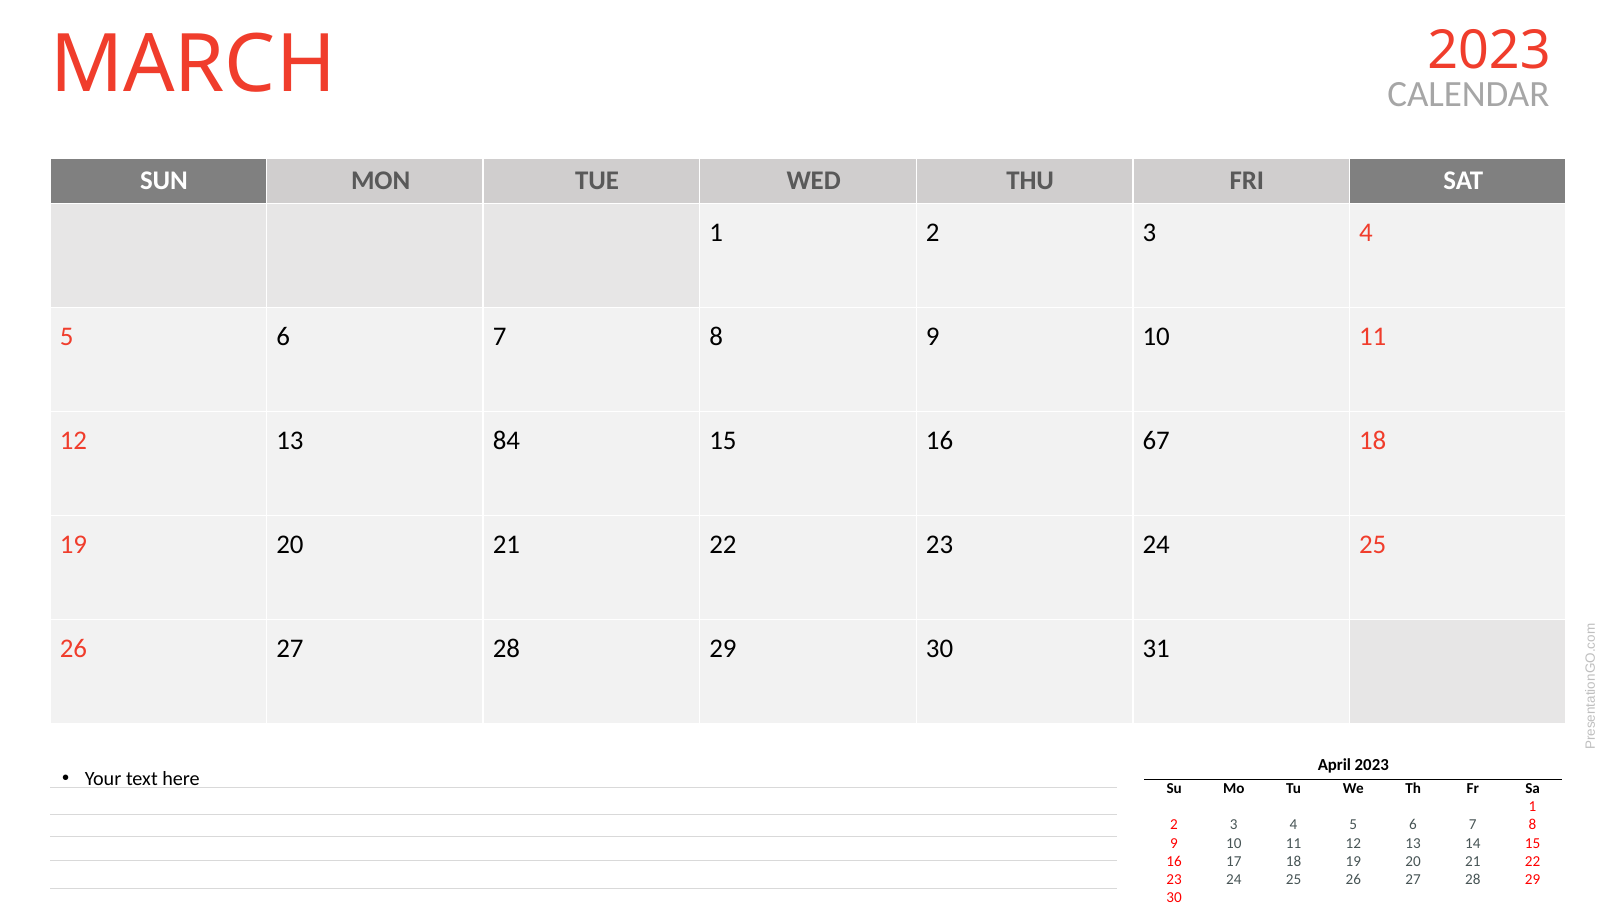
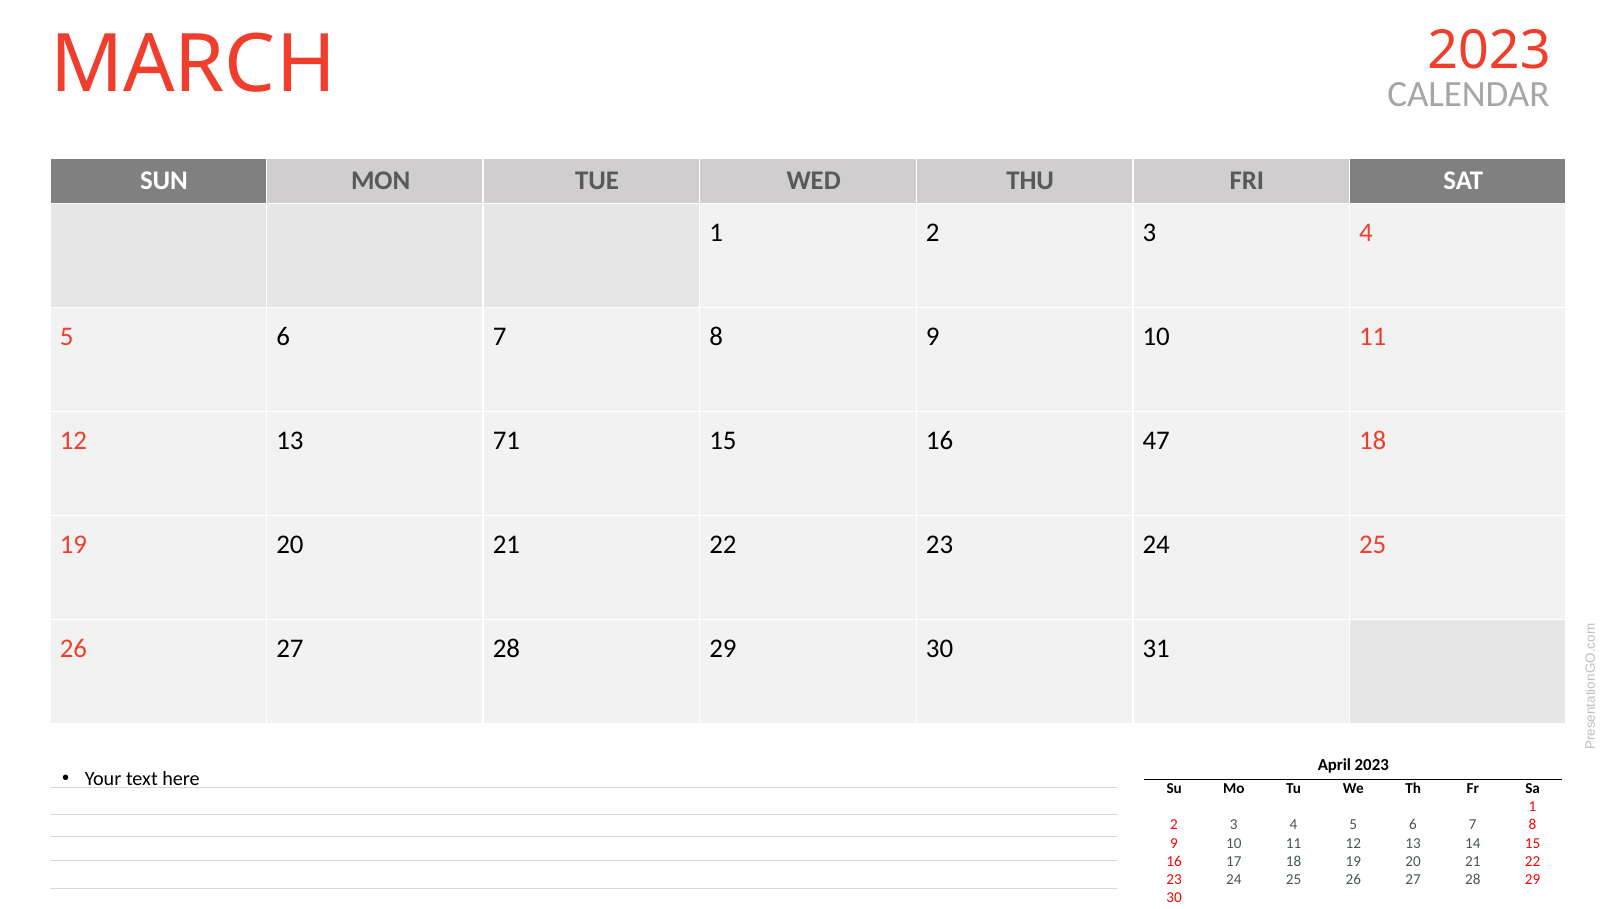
84: 84 -> 71
67: 67 -> 47
